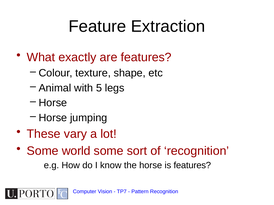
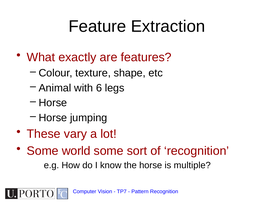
5: 5 -> 6
is features: features -> multiple
